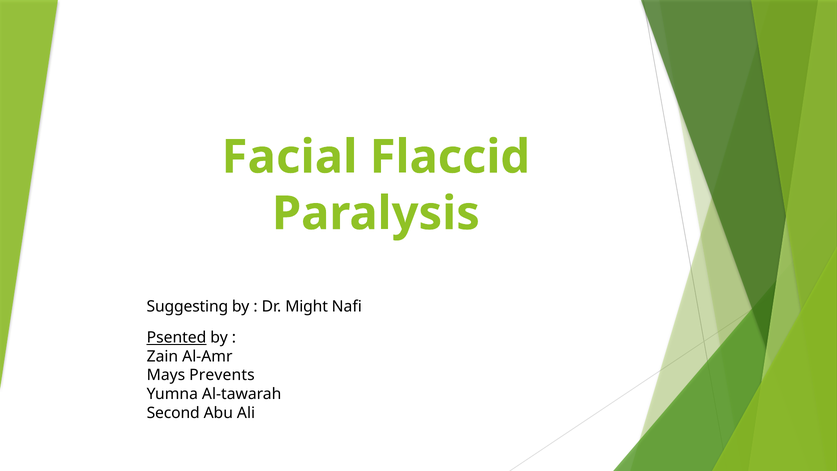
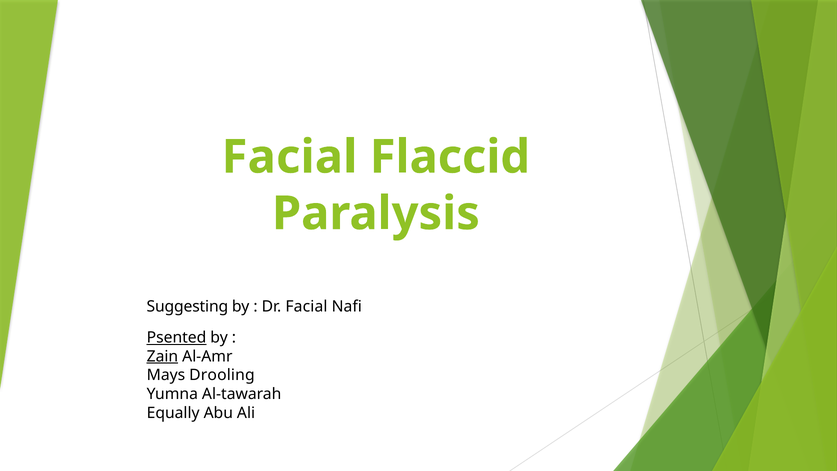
Dr Might: Might -> Facial
Zain underline: none -> present
Prevents: Prevents -> Drooling
Second: Second -> Equally
